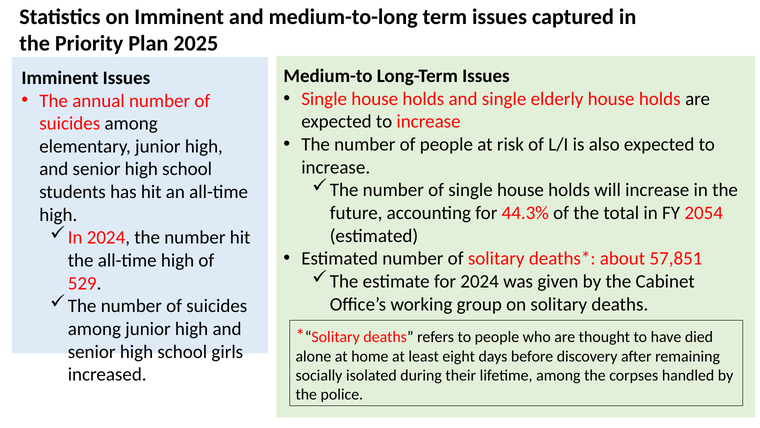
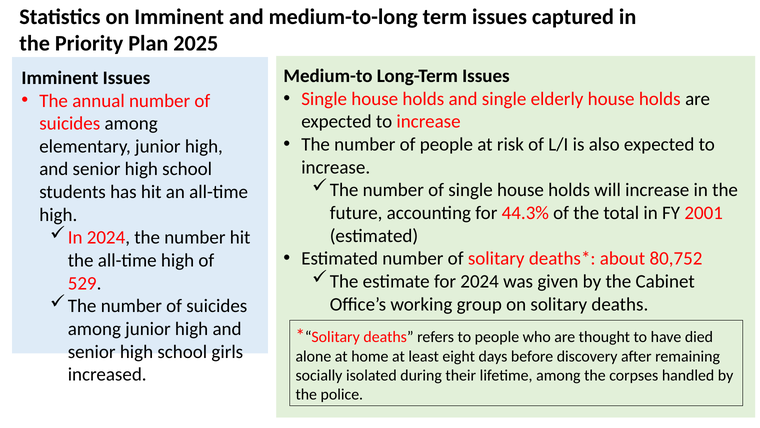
2054: 2054 -> 2001
57,851: 57,851 -> 80,752
